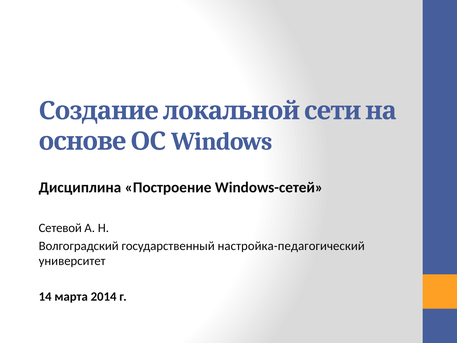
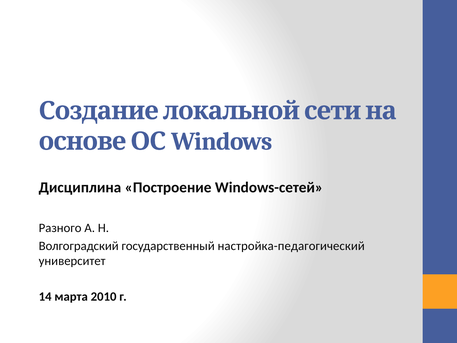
Сетевой: Сетевой -> Разного
2014: 2014 -> 2010
